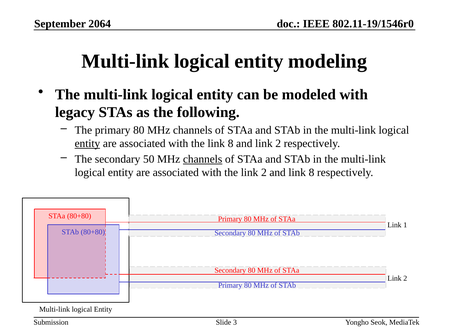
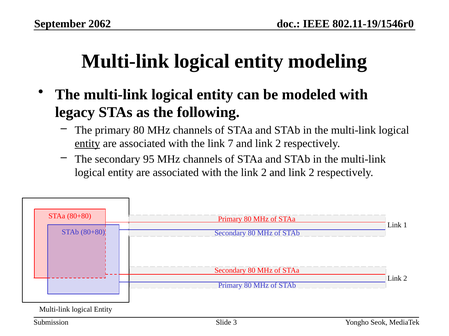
2064: 2064 -> 2062
the link 8: 8 -> 7
50: 50 -> 95
channels at (203, 159) underline: present -> none
2 and link 8: 8 -> 2
